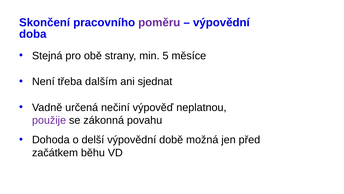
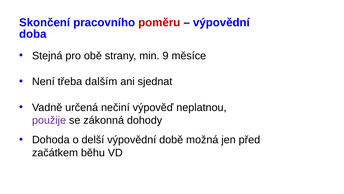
poměru colour: purple -> red
5: 5 -> 9
povahu: povahu -> dohody
